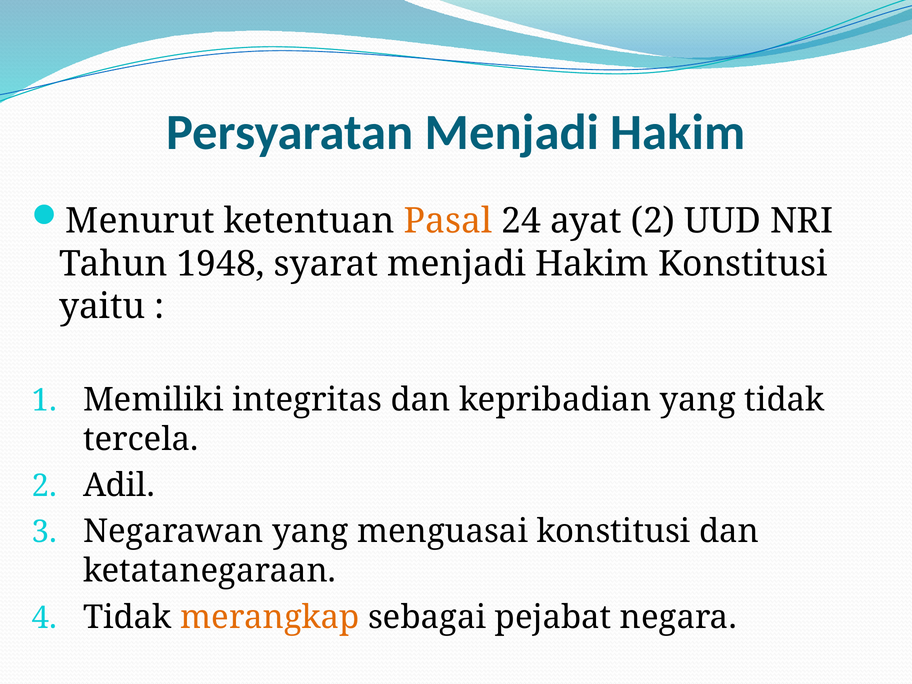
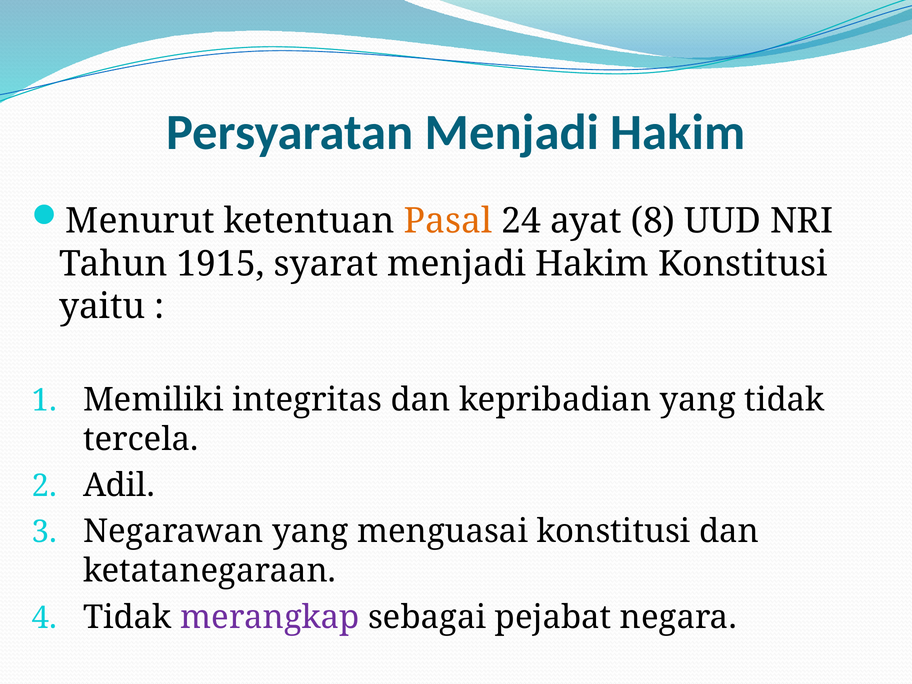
ayat 2: 2 -> 8
1948: 1948 -> 1915
merangkap colour: orange -> purple
